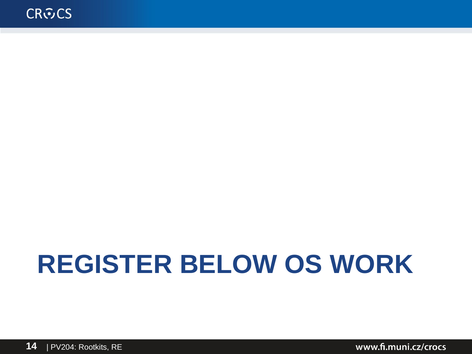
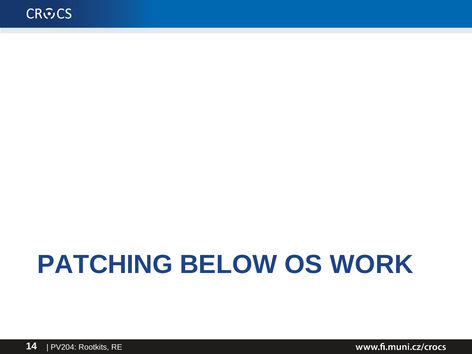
REGISTER: REGISTER -> PATCHING
